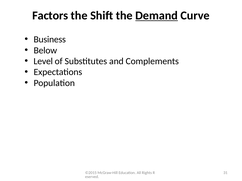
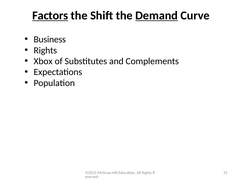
Factors underline: none -> present
Below at (45, 50): Below -> Rights
Level: Level -> Xbox
